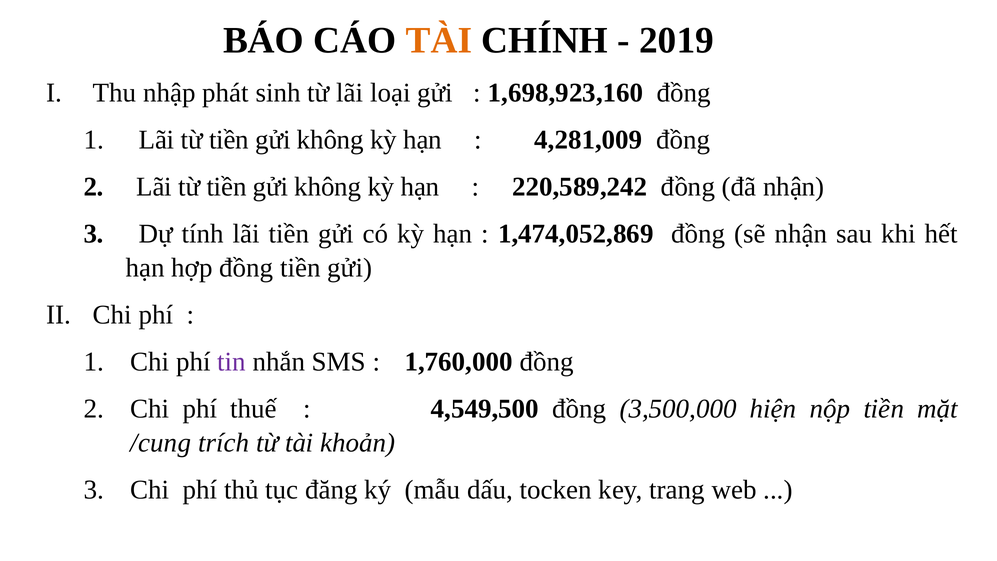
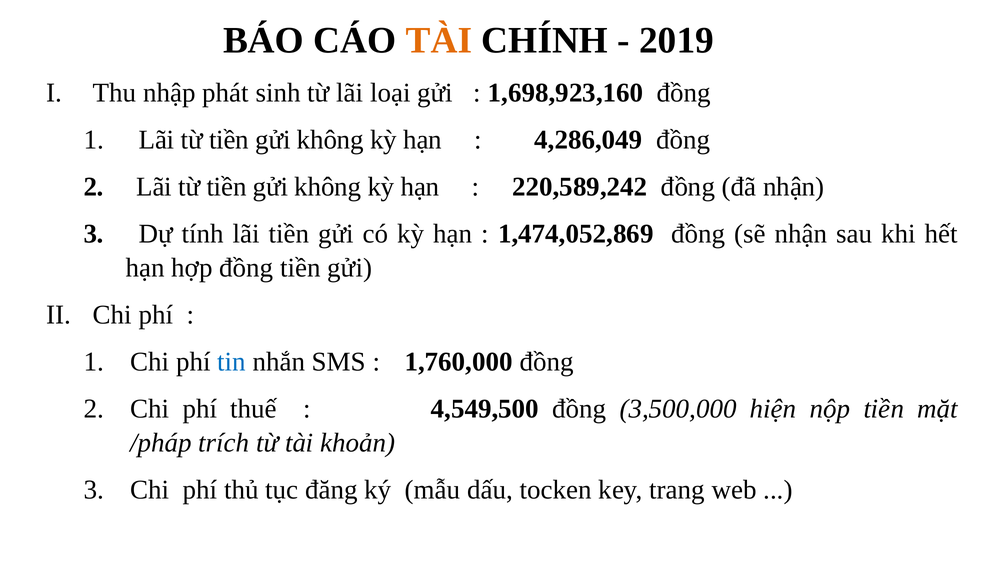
4,281,009: 4,281,009 -> 4,286,049
tin colour: purple -> blue
/cung: /cung -> /pháp
